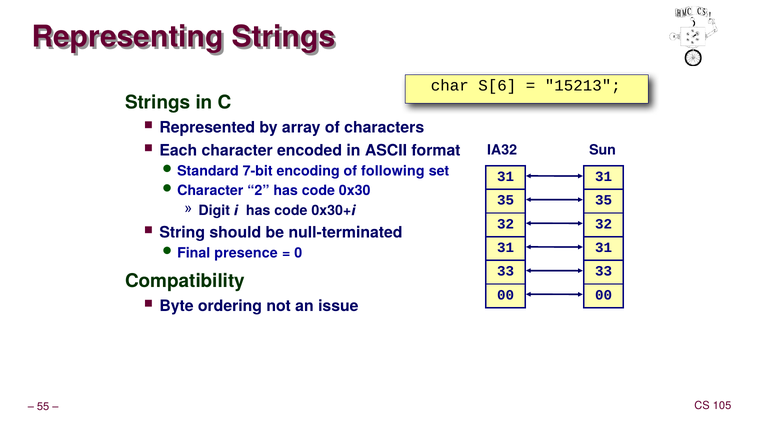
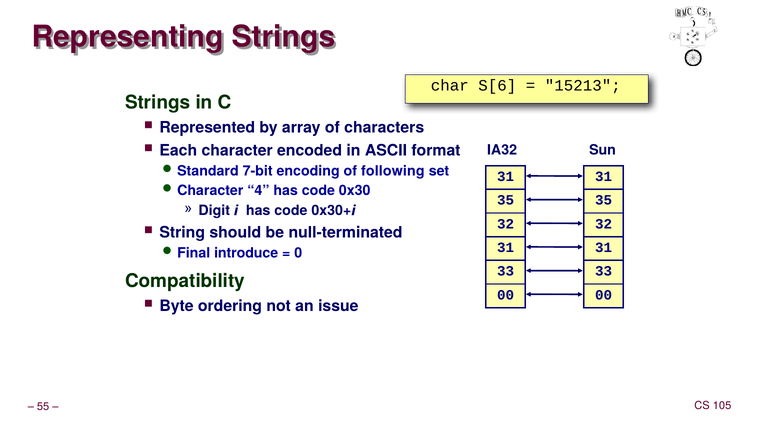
2: 2 -> 4
presence: presence -> introduce
